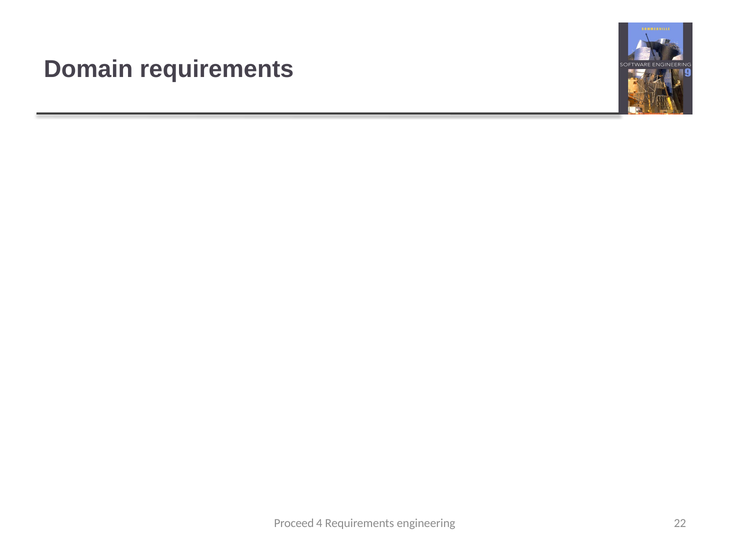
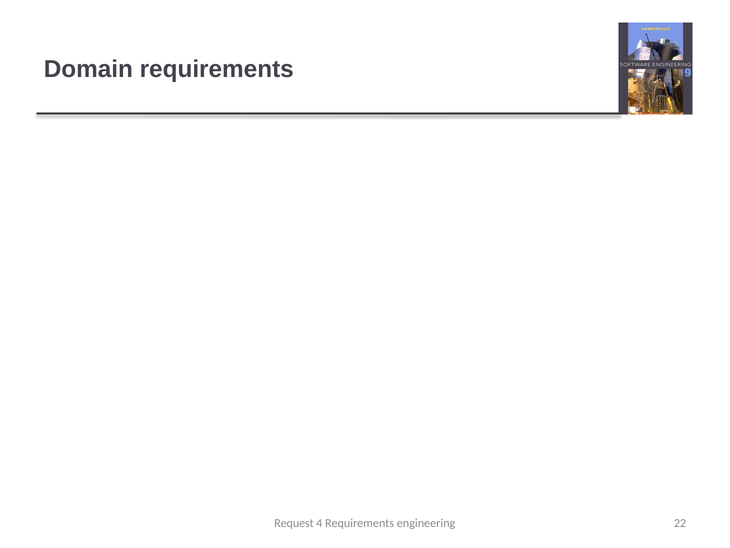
Proceed: Proceed -> Request
